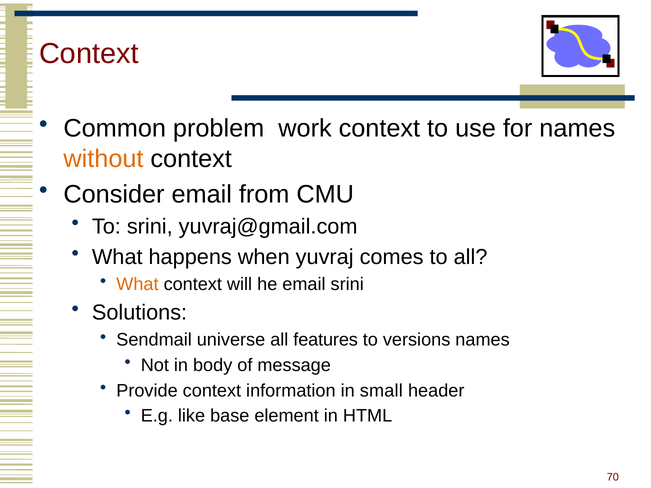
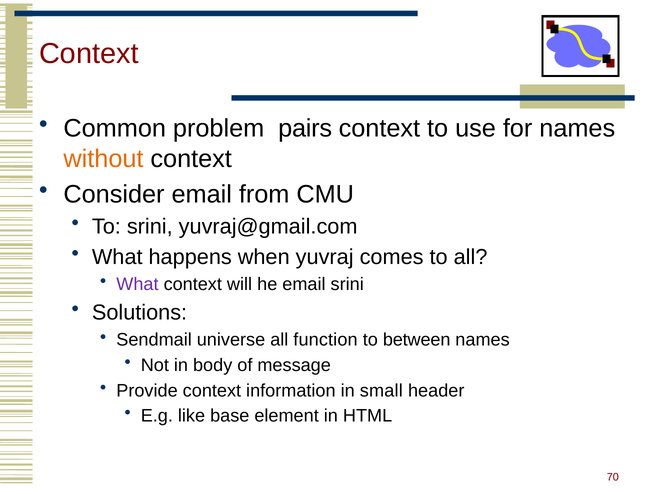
work: work -> pairs
What at (137, 284) colour: orange -> purple
features: features -> function
versions: versions -> between
